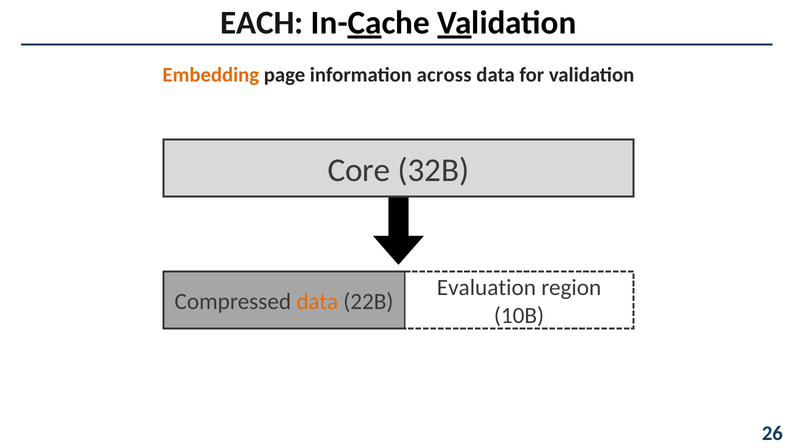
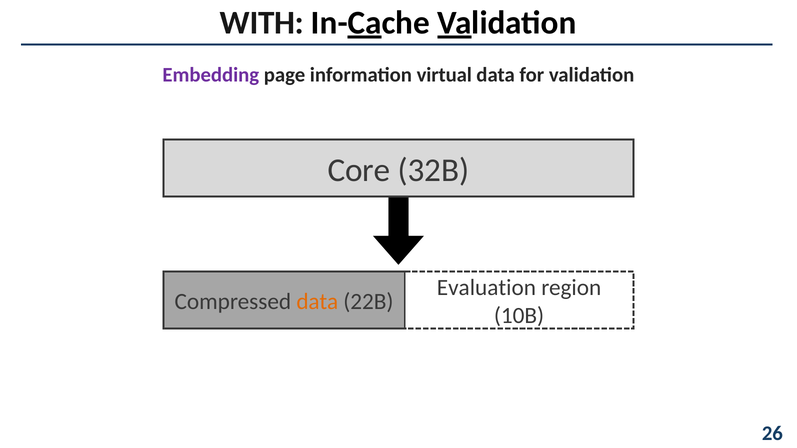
EACH: EACH -> WITH
Embedding colour: orange -> purple
across: across -> virtual
